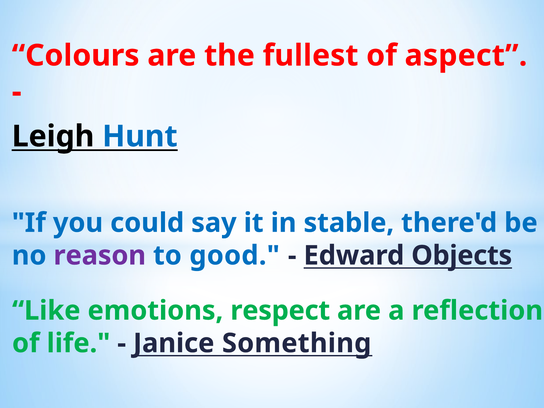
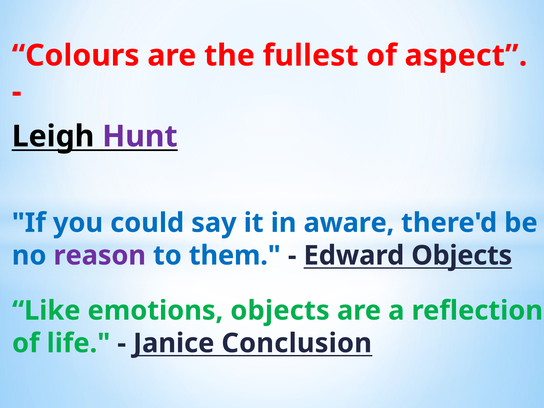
Hunt colour: blue -> purple
stable: stable -> aware
good: good -> them
emotions respect: respect -> objects
Something: Something -> Conclusion
